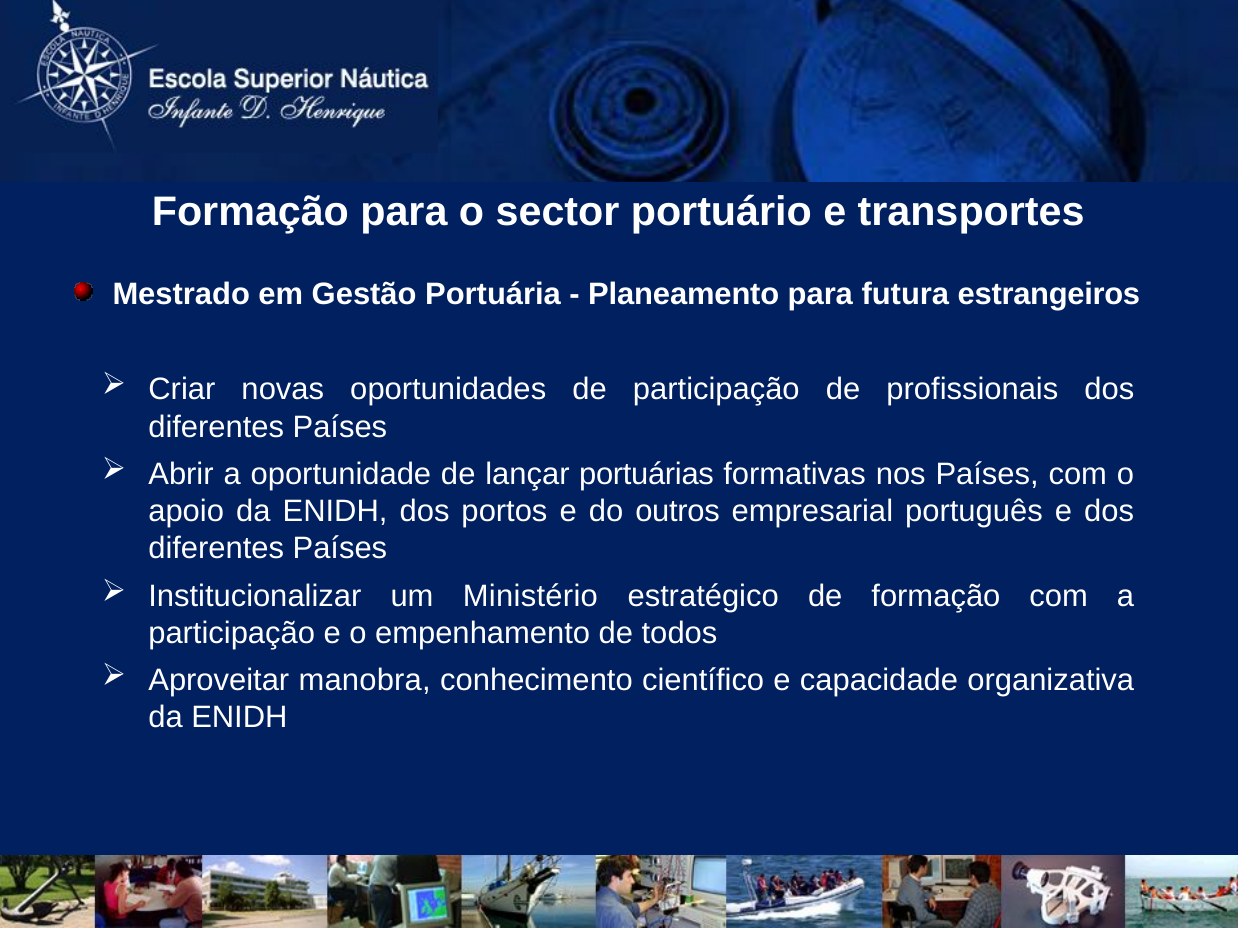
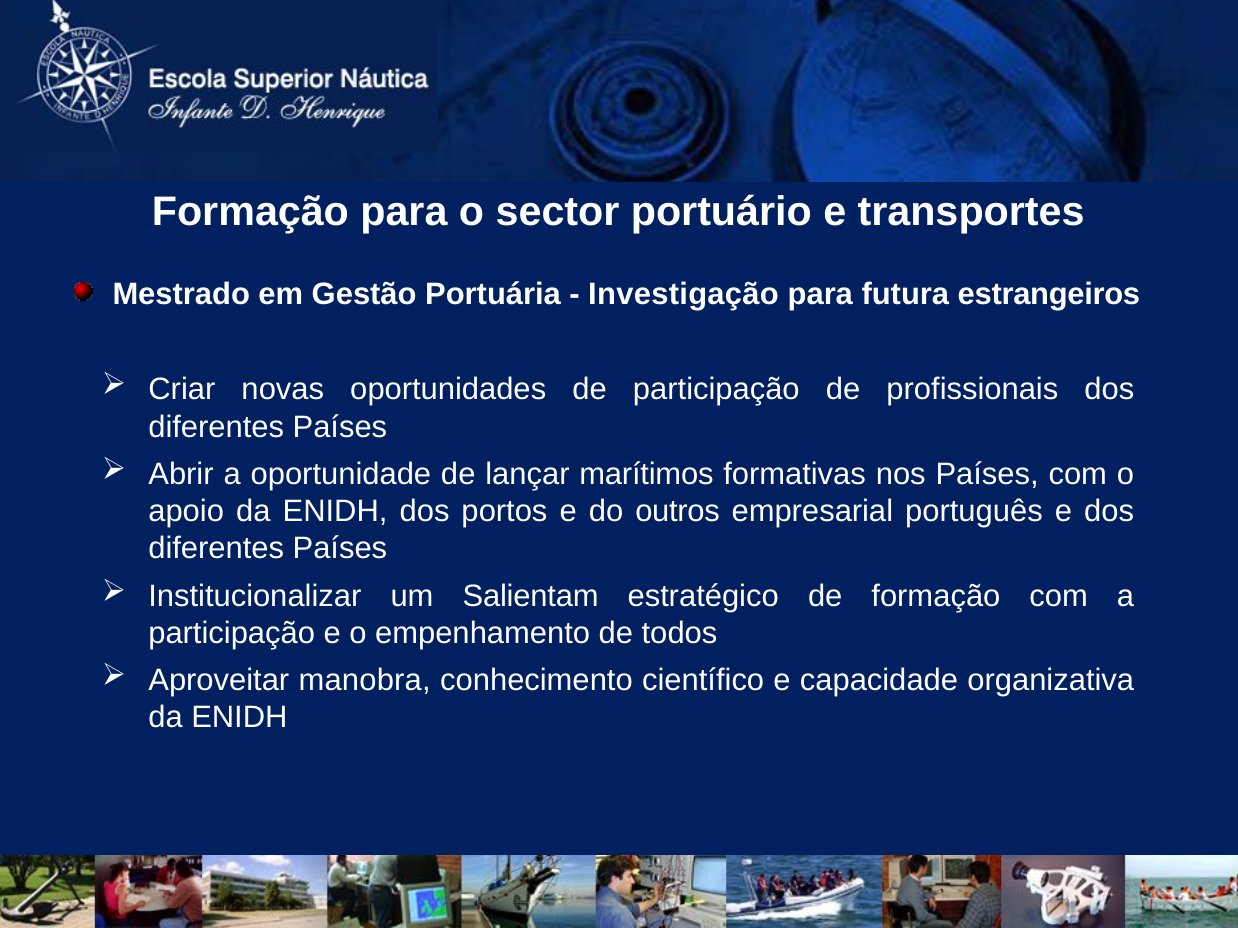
Planeamento: Planeamento -> Investigação
portuárias: portuárias -> marítimos
Ministério: Ministério -> Salientam
